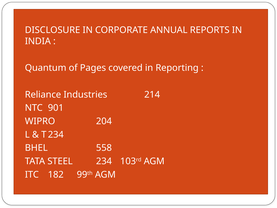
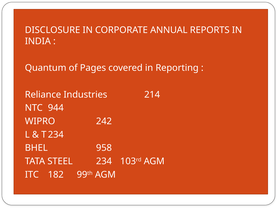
901: 901 -> 944
204: 204 -> 242
558: 558 -> 958
